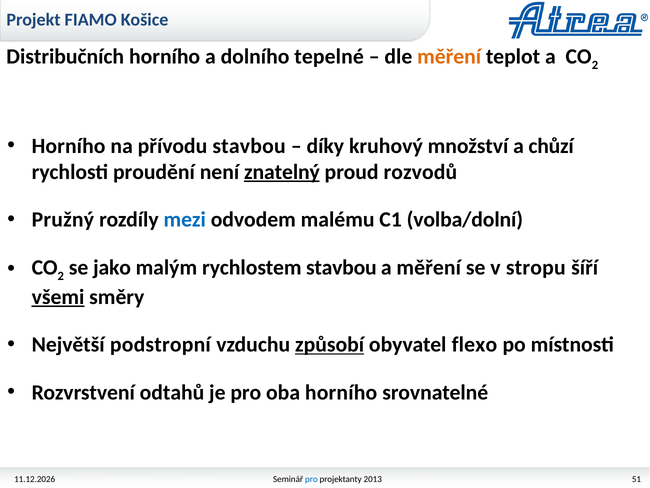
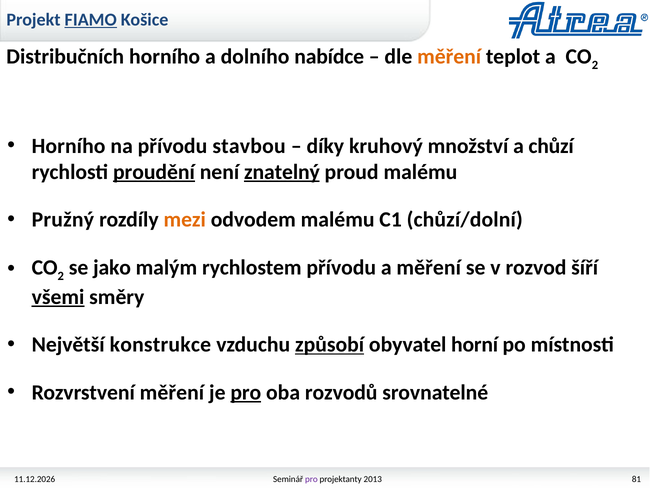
FIAMO underline: none -> present
tepelné: tepelné -> nabídce
proudění underline: none -> present
proud rozvodů: rozvodů -> malému
mezi colour: blue -> orange
volba/dolní: volba/dolní -> chůzí/dolní
rychlostem stavbou: stavbou -> přívodu
stropu: stropu -> rozvod
podstropní: podstropní -> konstrukce
flexo: flexo -> horní
Rozvrstvení odtahů: odtahů -> měření
pro at (246, 392) underline: none -> present
oba horního: horního -> rozvodů
pro at (311, 479) colour: blue -> purple
51: 51 -> 81
